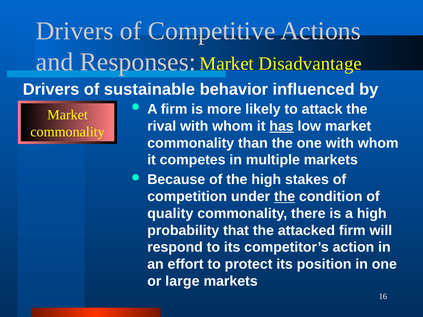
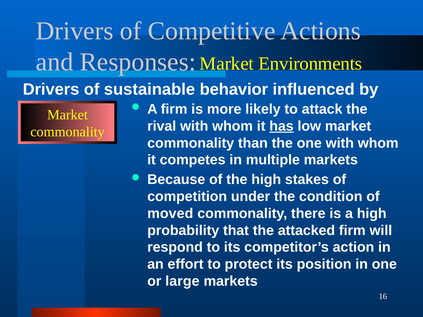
Disadvantage: Disadvantage -> Environments
the at (285, 197) underline: present -> none
quality: quality -> moved
